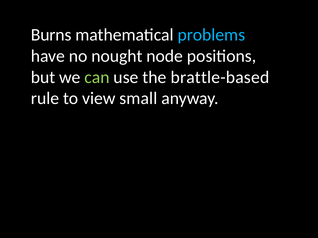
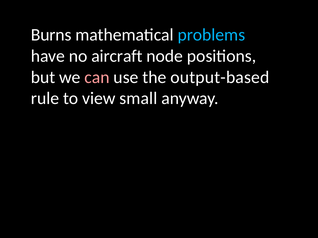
nought: nought -> aircraft
can colour: light green -> pink
brattle-based: brattle-based -> output-based
